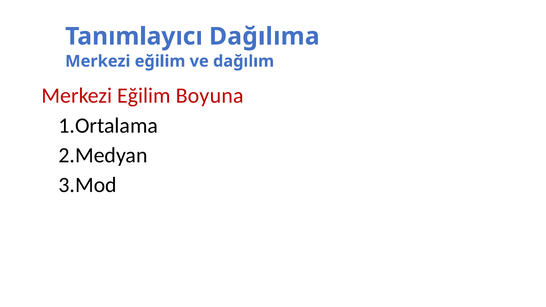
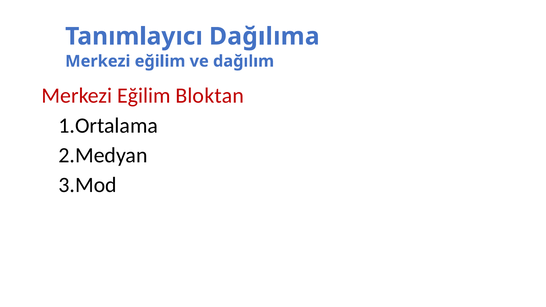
Boyuna: Boyuna -> Bloktan
